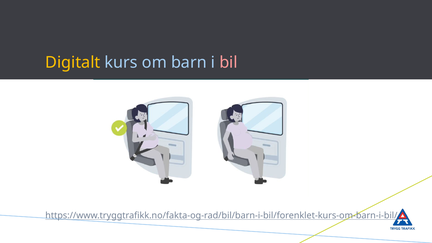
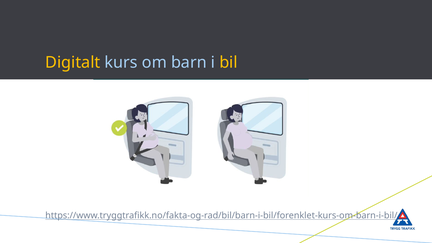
bil colour: pink -> yellow
